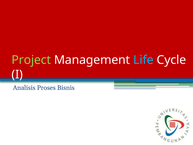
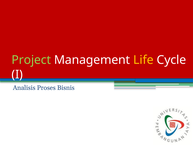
Life colour: light blue -> yellow
